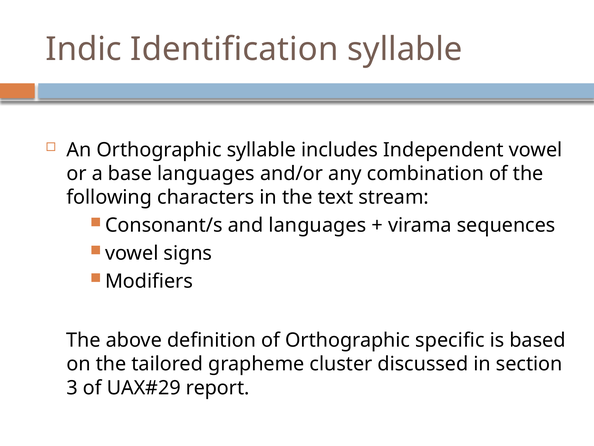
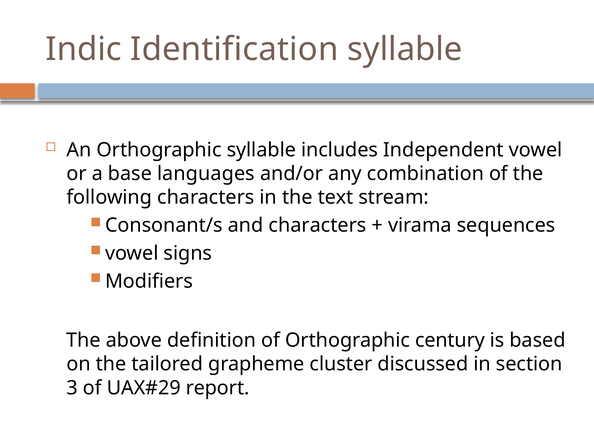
and languages: languages -> characters
specific: specific -> century
